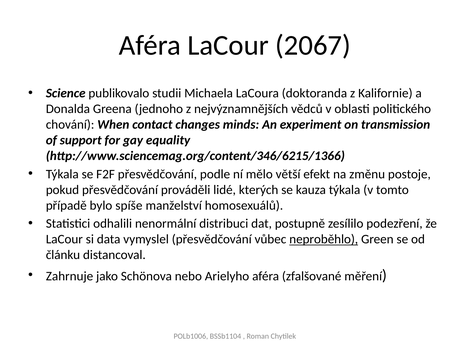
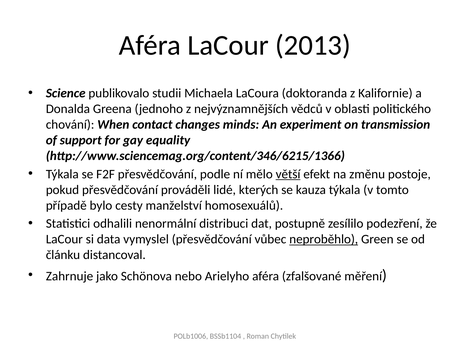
2067: 2067 -> 2013
větší underline: none -> present
spíše: spíše -> cesty
